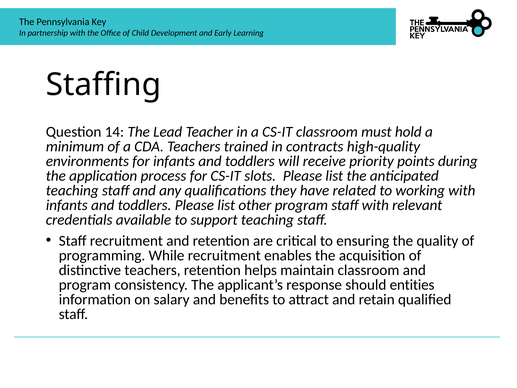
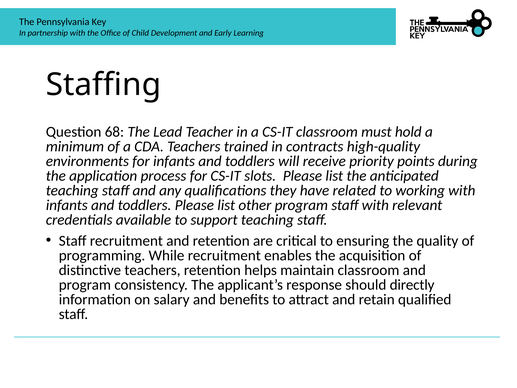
14: 14 -> 68
entities: entities -> directly
